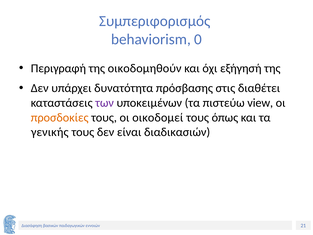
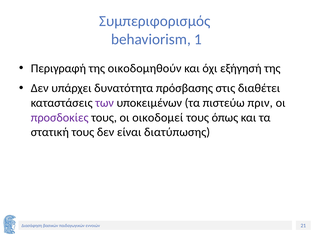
0: 0 -> 1
view: view -> πριν
προσδοκίες colour: orange -> purple
γενικής: γενικής -> στατική
διαδικασιών: διαδικασιών -> διατύπωσης
